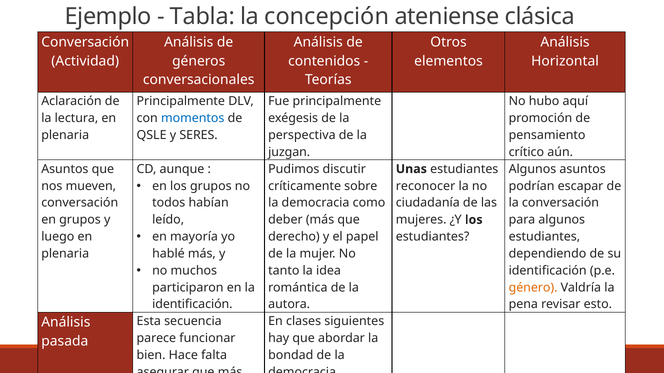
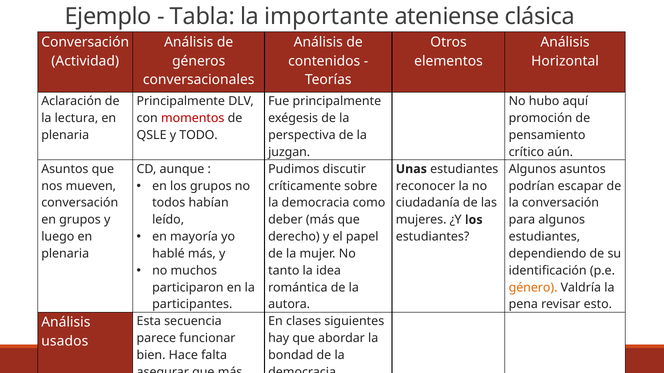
concepción: concepción -> importante
momentos colour: blue -> red
SERES: SERES -> TODO
identificación at (192, 305): identificación -> participantes
pasada: pasada -> usados
